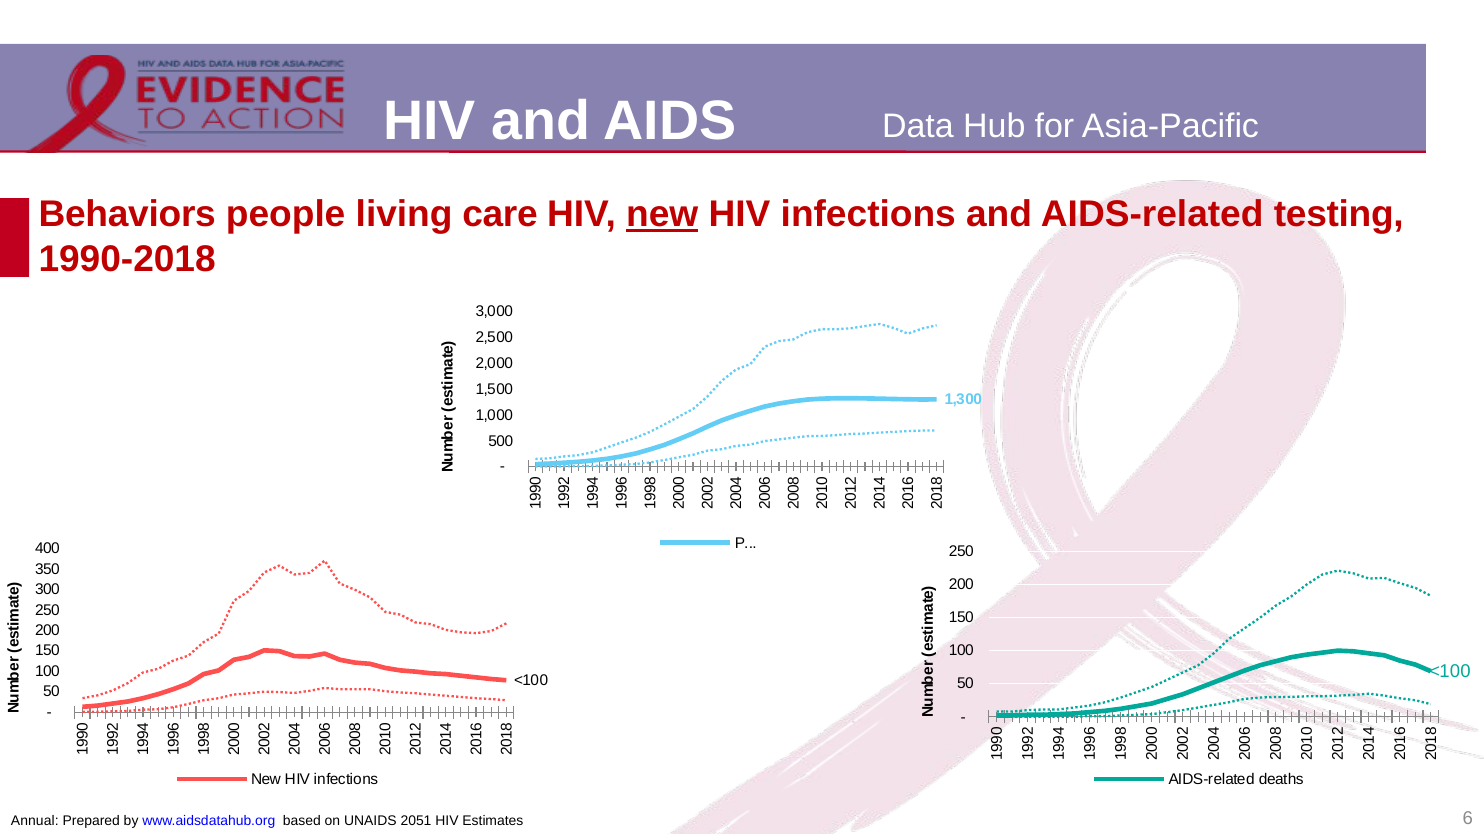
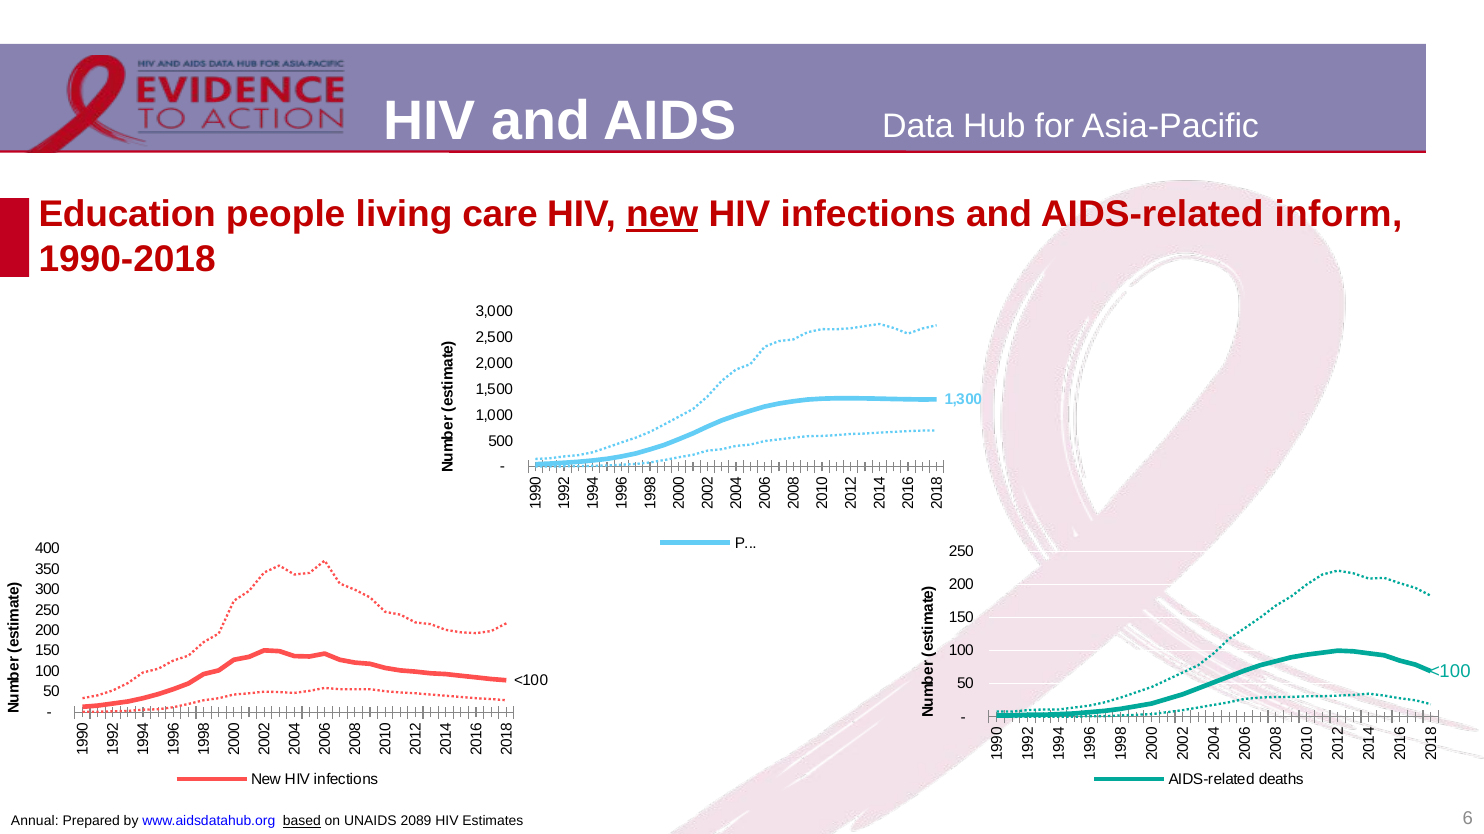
Behaviors: Behaviors -> Education
testing: testing -> inform
based underline: none -> present
2051: 2051 -> 2089
